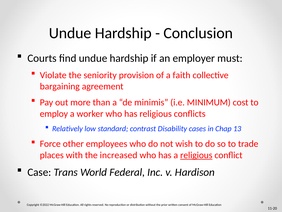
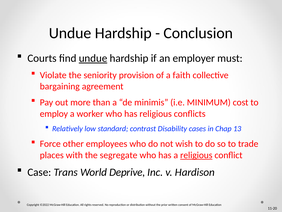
undue at (93, 58) underline: none -> present
increased: increased -> segregate
Federal: Federal -> Deprive
